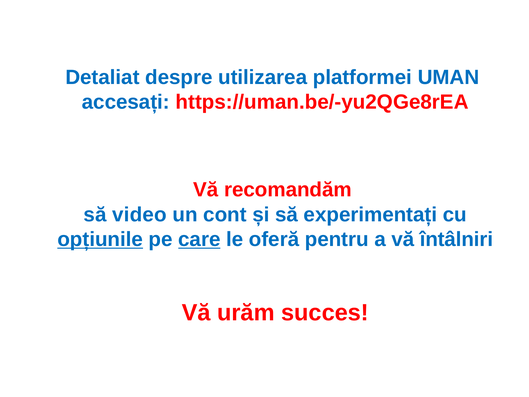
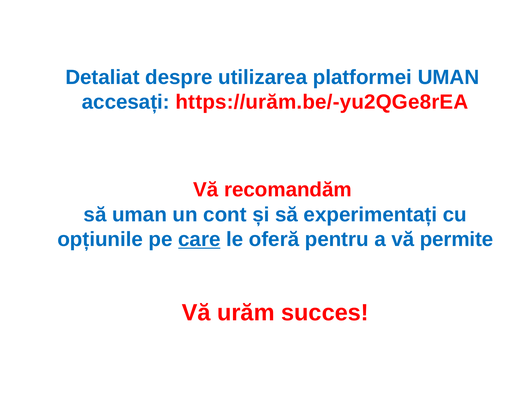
https://uman.be/-yu2QGe8rEA: https://uman.be/-yu2QGe8rEA -> https://urăm.be/-yu2QGe8rEA
să video: video -> uman
opțiunile underline: present -> none
întâlniri: întâlniri -> permite
